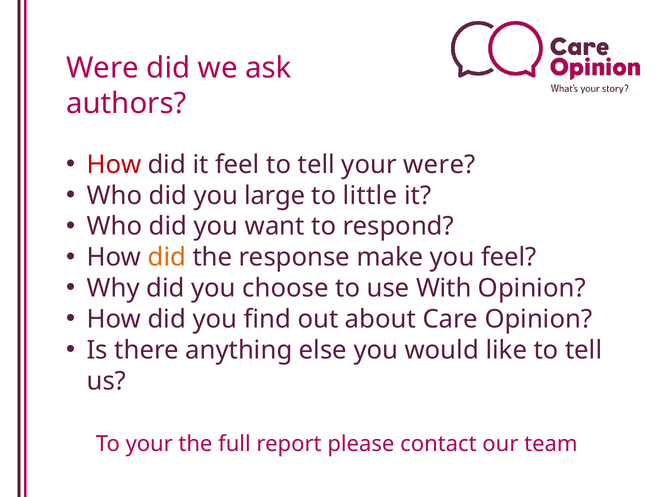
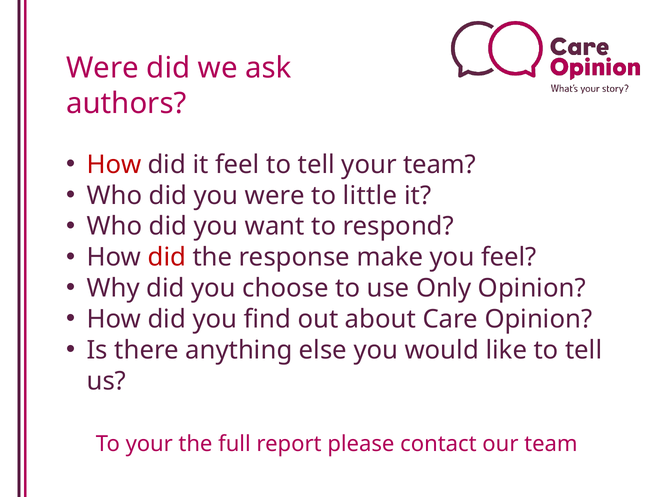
your were: were -> team
you large: large -> were
did at (167, 257) colour: orange -> red
With: With -> Only
